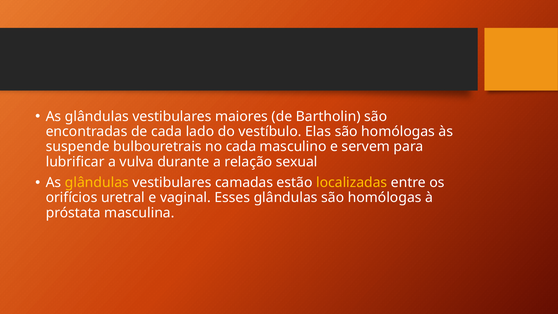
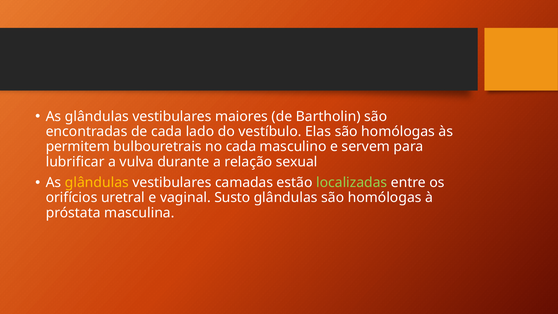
suspende: suspende -> permitem
localizadas colour: yellow -> light green
Esses: Esses -> Susto
